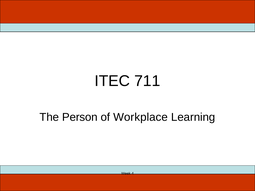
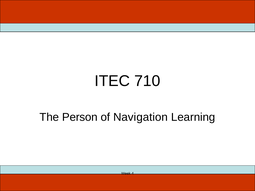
711: 711 -> 710
Workplace: Workplace -> Navigation
